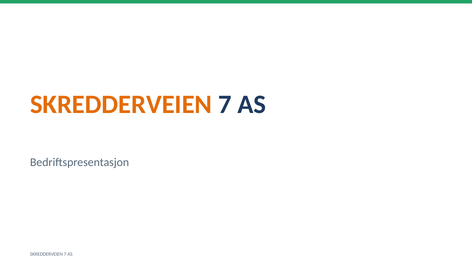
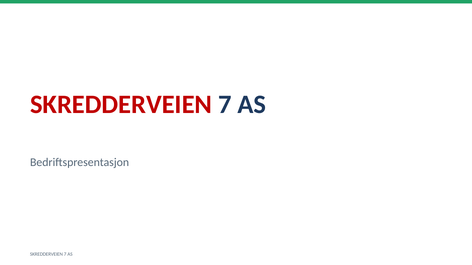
SKREDDERVEIEN at (121, 105) colour: orange -> red
